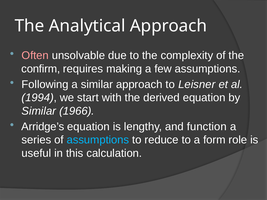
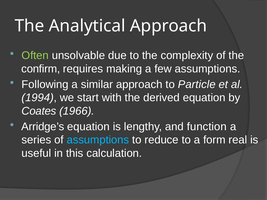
Often colour: pink -> light green
Leisner: Leisner -> Particle
Similar at (39, 111): Similar -> Coates
role: role -> real
